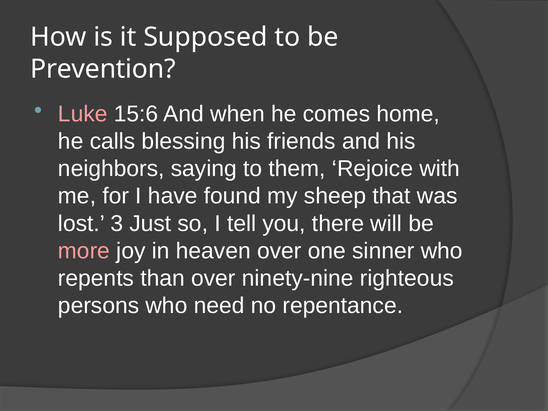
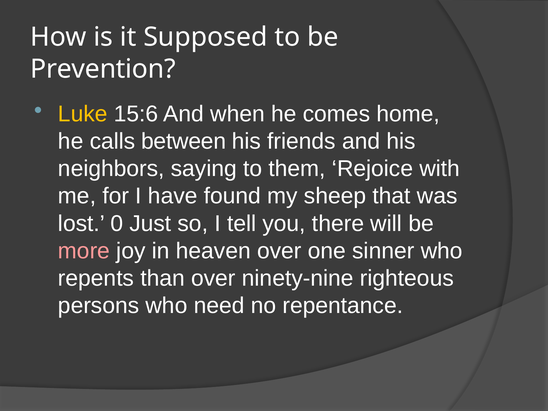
Luke colour: pink -> yellow
blessing: blessing -> between
3: 3 -> 0
